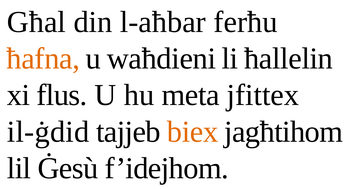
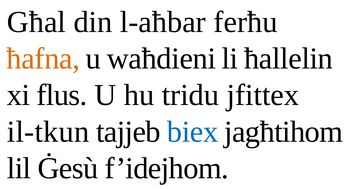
meta: meta -> tridu
il-ġdid: il-ġdid -> il-tkun
biex colour: orange -> blue
